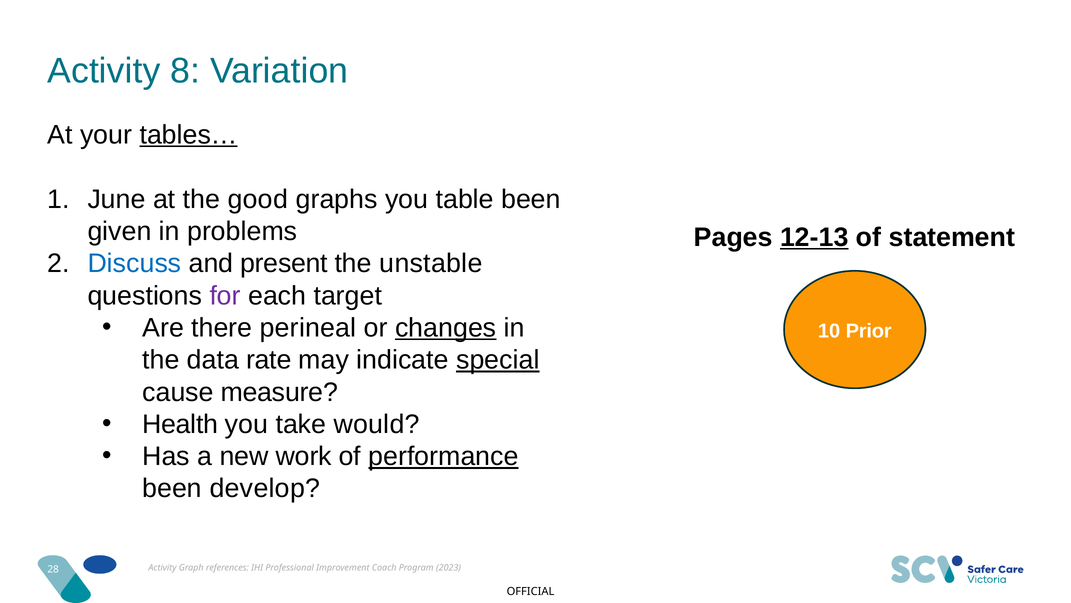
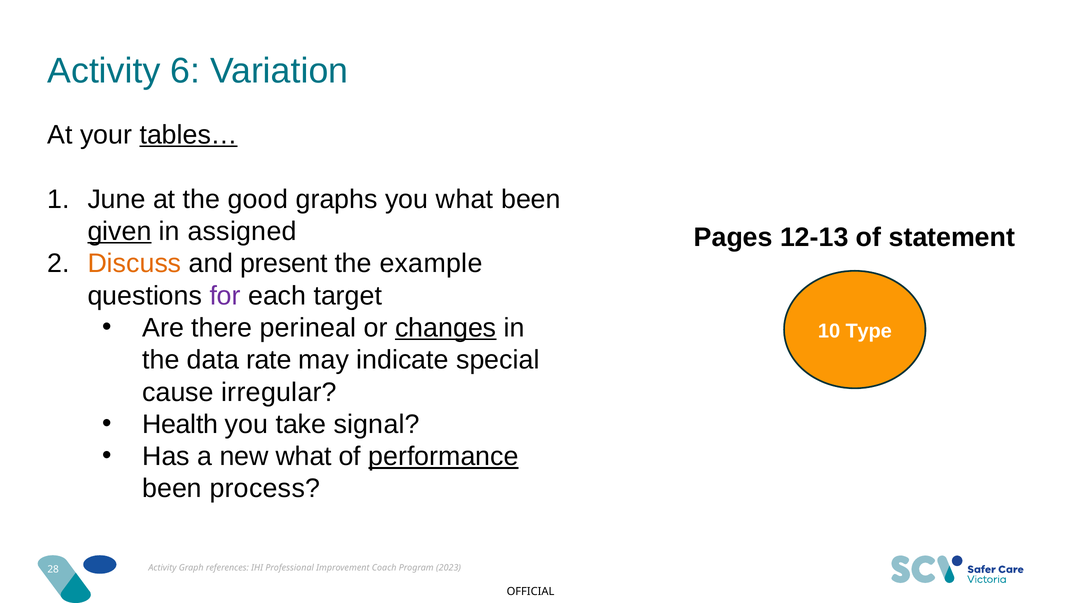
8: 8 -> 6
you table: table -> what
given underline: none -> present
problems: problems -> assigned
12-13 underline: present -> none
Discuss colour: blue -> orange
unstable: unstable -> example
Prior: Prior -> Type
special underline: present -> none
measure: measure -> irregular
would: would -> signal
new work: work -> what
develop: develop -> process
